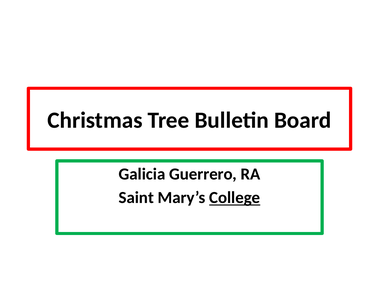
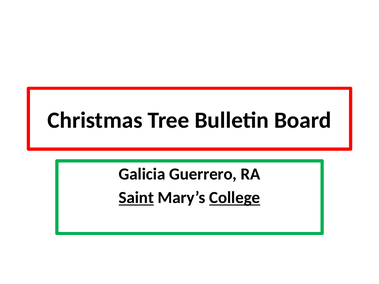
Saint underline: none -> present
